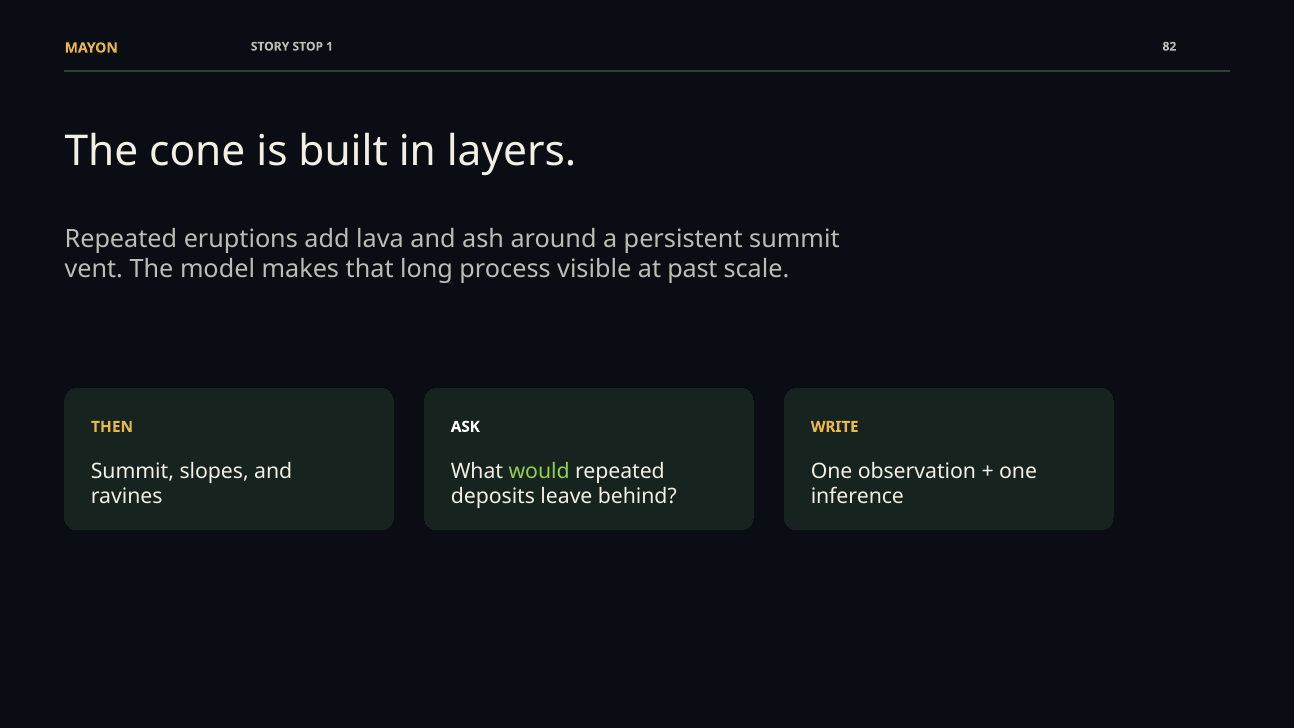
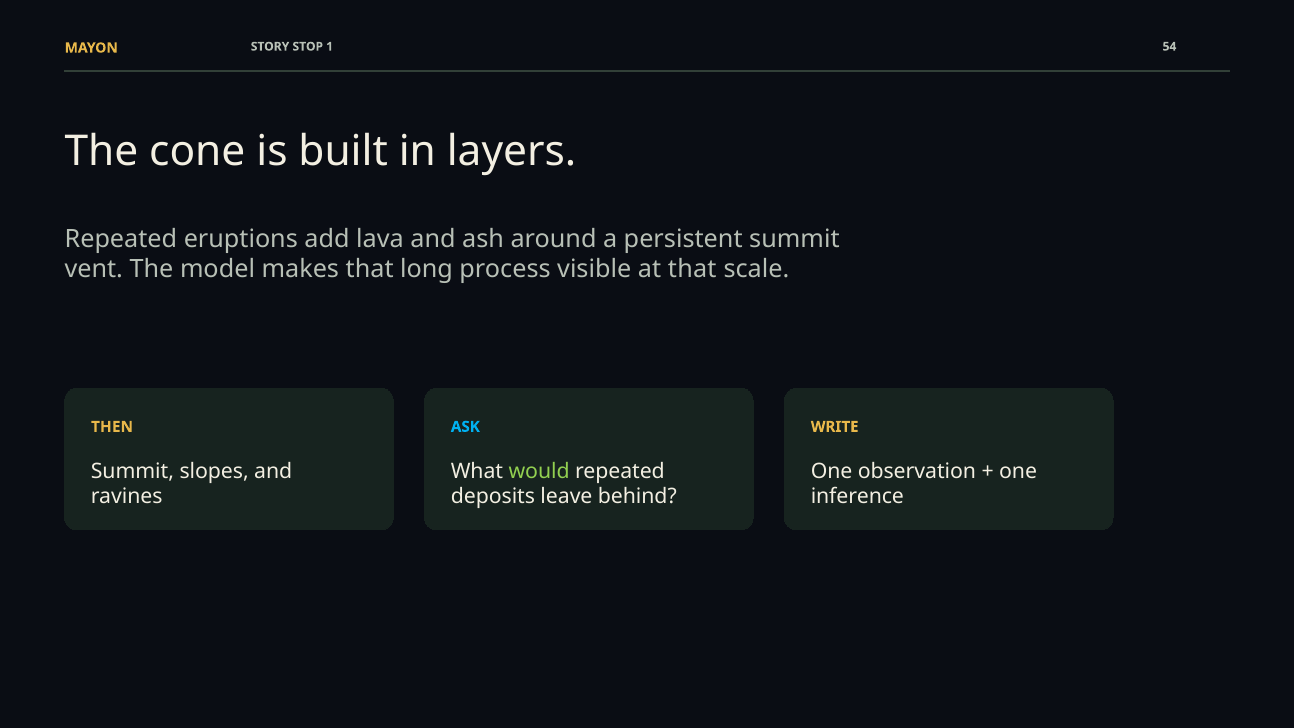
82: 82 -> 54
at past: past -> that
ASK colour: white -> light blue
